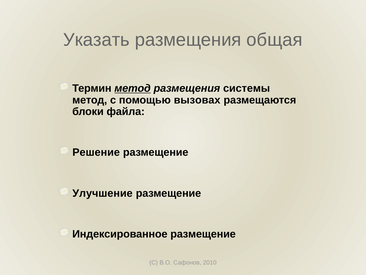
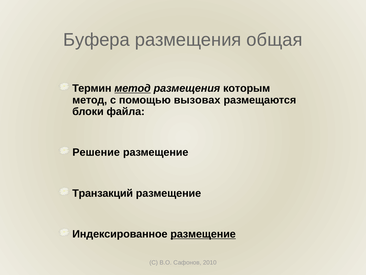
Указать: Указать -> Буфера
системы: системы -> которым
Улучшение: Улучшение -> Транзакций
размещение at (203, 234) underline: none -> present
